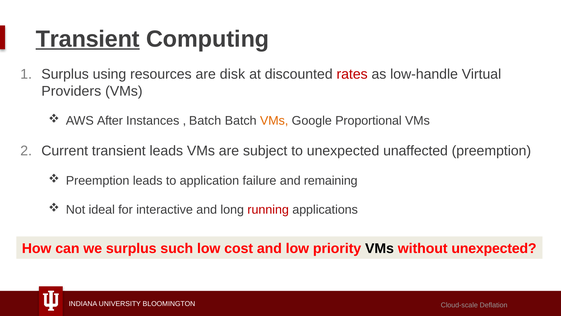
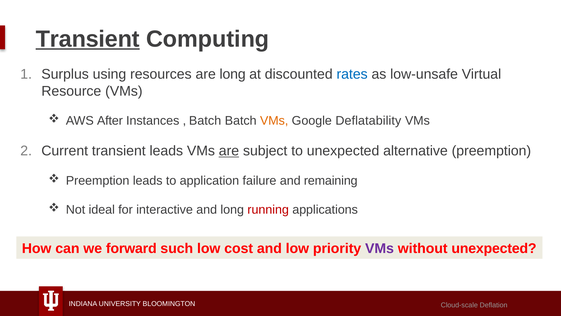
are disk: disk -> long
rates colour: red -> blue
low-handle: low-handle -> low-unsafe
Providers: Providers -> Resource
Proportional: Proportional -> Deflatability
are at (229, 151) underline: none -> present
unaffected: unaffected -> alternative
we surplus: surplus -> forward
VMs at (380, 248) colour: black -> purple
